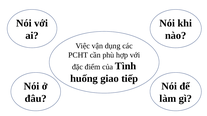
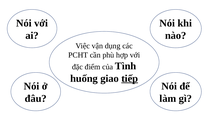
tiếp underline: none -> present
